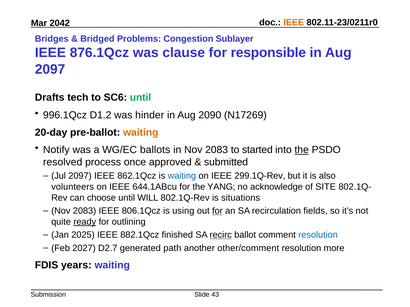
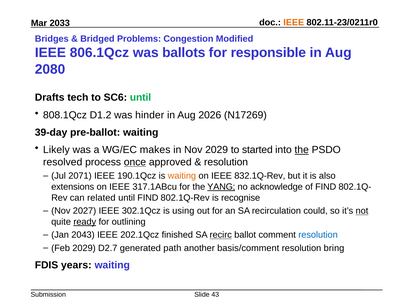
2042: 2042 -> 2033
Sublayer: Sublayer -> Modified
876.1Qcz: 876.1Qcz -> 806.1Qcz
clause: clause -> ballots
2097 at (50, 69): 2097 -> 2080
996.1Qcz: 996.1Qcz -> 808.1Qcz
2090: 2090 -> 2026
20-day: 20-day -> 39-day
waiting at (141, 133) colour: orange -> black
Notify: Notify -> Likely
ballots: ballots -> makes
in Nov 2083: 2083 -> 2029
once underline: none -> present
submitted at (226, 162): submitted -> resolution
Jul 2097: 2097 -> 2071
862.1Qcz: 862.1Qcz -> 190.1Qcz
waiting at (182, 176) colour: blue -> orange
299.1Q-Rev: 299.1Q-Rev -> 832.1Q-Rev
volunteers: volunteers -> extensions
644.1ABcu: 644.1ABcu -> 317.1ABcu
YANG underline: none -> present
of SITE: SITE -> FIND
choose: choose -> related
until WILL: WILL -> FIND
situations: situations -> recognise
2083 at (85, 211): 2083 -> 2027
806.1Qcz: 806.1Qcz -> 302.1Qcz
for at (217, 211) underline: present -> none
fields: fields -> could
not underline: none -> present
2025: 2025 -> 2043
882.1Qcz: 882.1Qcz -> 202.1Qcz
Feb 2027: 2027 -> 2029
other/comment: other/comment -> basis/comment
more: more -> bring
